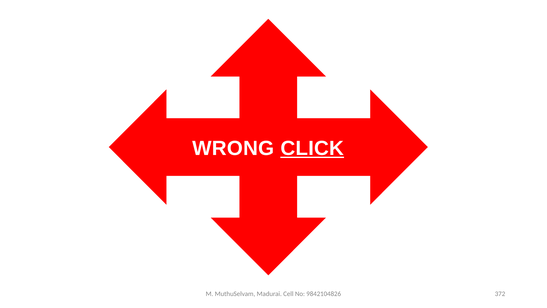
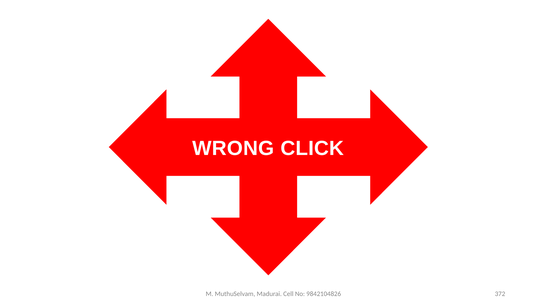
CLICK underline: present -> none
